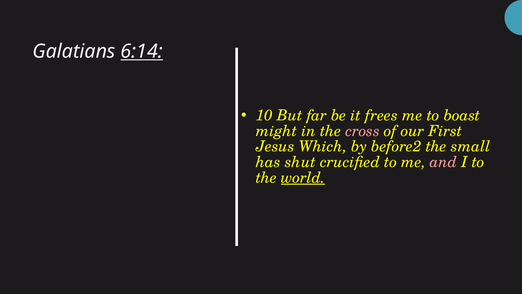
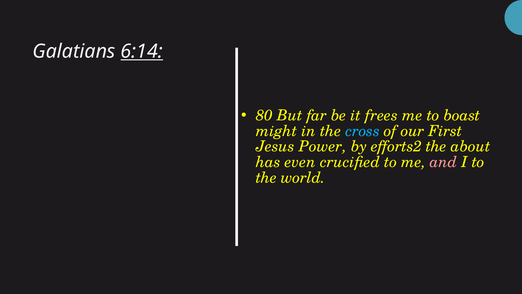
10: 10 -> 80
cross colour: pink -> light blue
Which: Which -> Power
before2: before2 -> efforts2
small: small -> about
shut: shut -> even
world underline: present -> none
